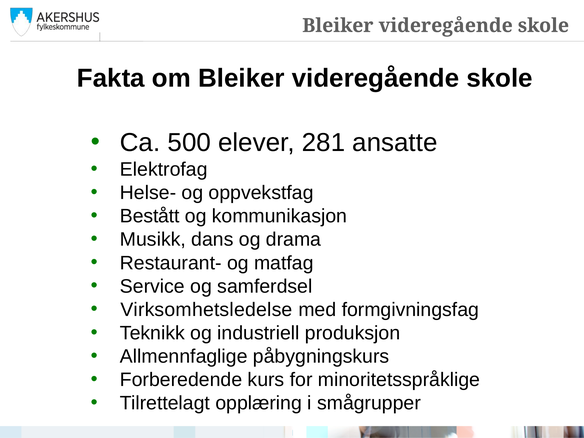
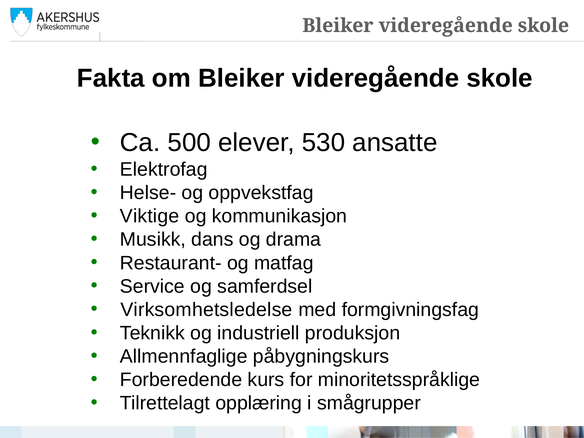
281: 281 -> 530
Bestått: Bestått -> Viktige
